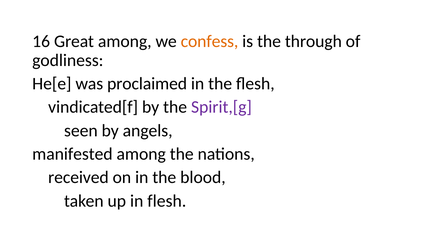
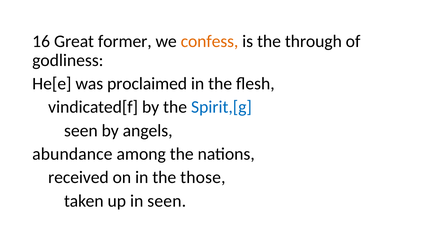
Great among: among -> former
Spirit,[g colour: purple -> blue
manifested: manifested -> abundance
blood: blood -> those
in flesh: flesh -> seen
